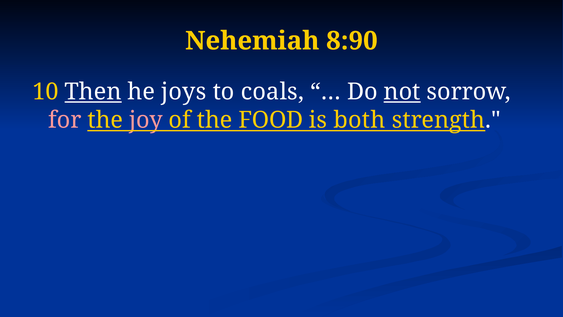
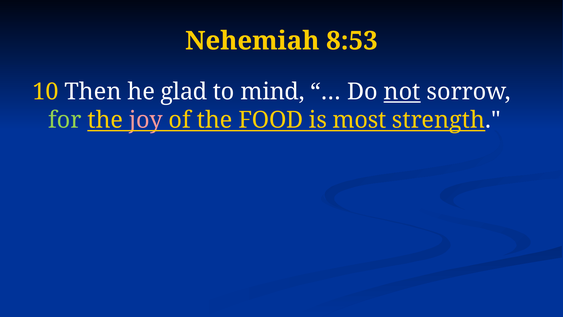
8:90: 8:90 -> 8:53
Then underline: present -> none
joys: joys -> glad
coals: coals -> mind
for colour: pink -> light green
both: both -> most
